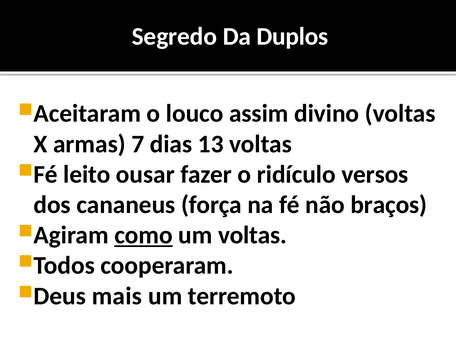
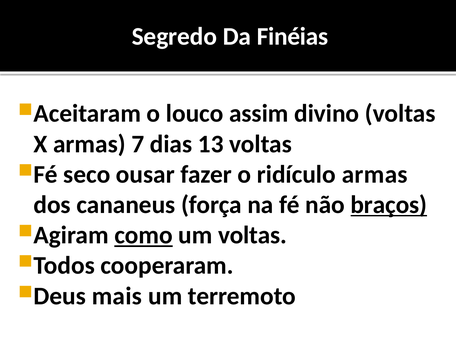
Duplos: Duplos -> Finéias
leito: leito -> seco
ridículo versos: versos -> armas
braços underline: none -> present
